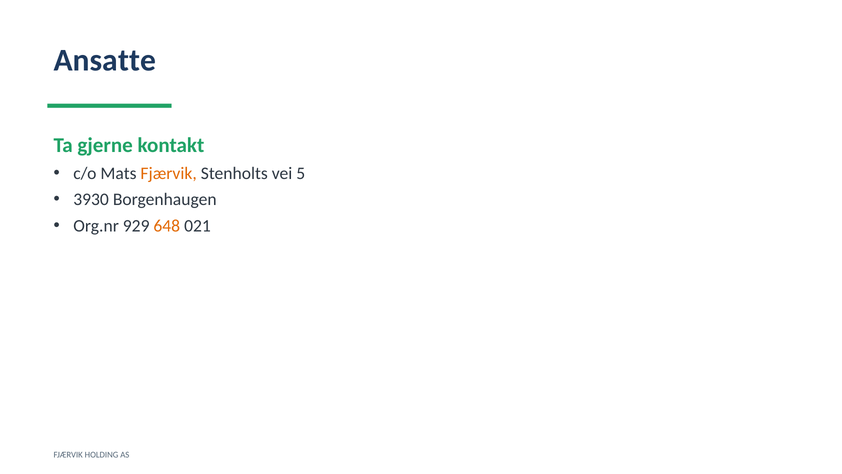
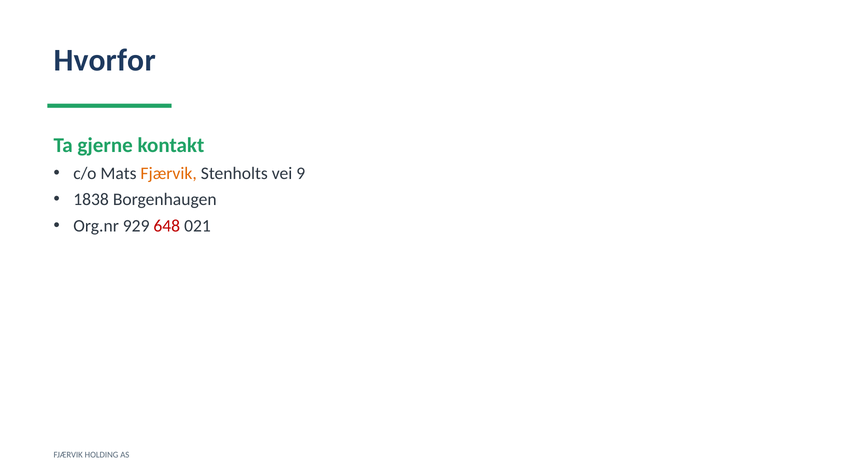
Ansatte: Ansatte -> Hvorfor
5: 5 -> 9
3930: 3930 -> 1838
648 colour: orange -> red
